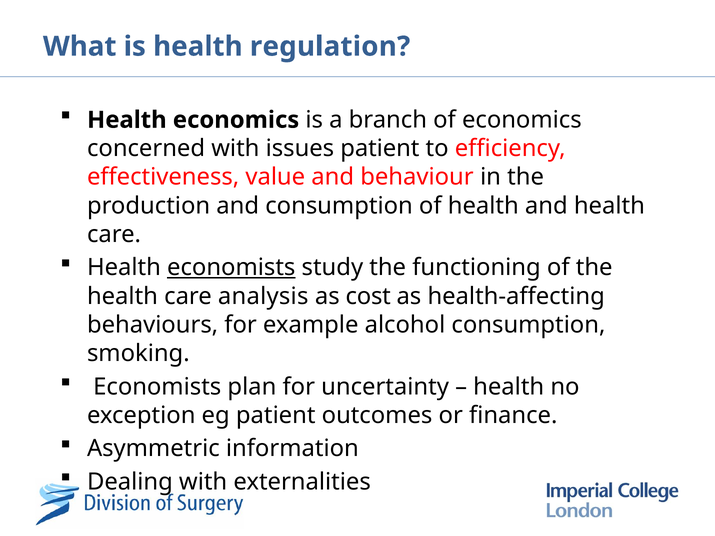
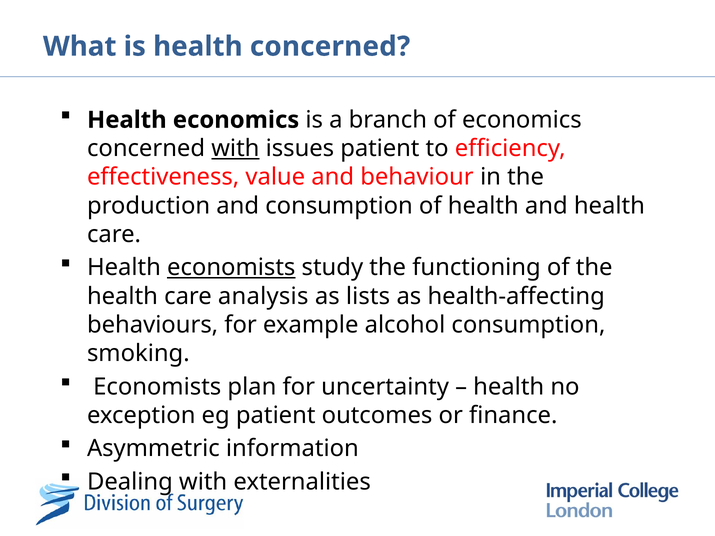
health regulation: regulation -> concerned
with at (235, 149) underline: none -> present
cost: cost -> lists
